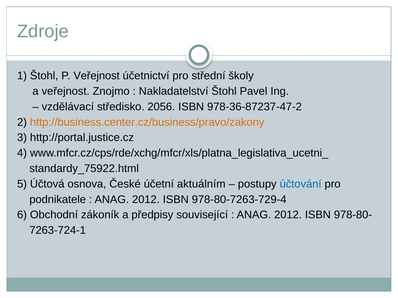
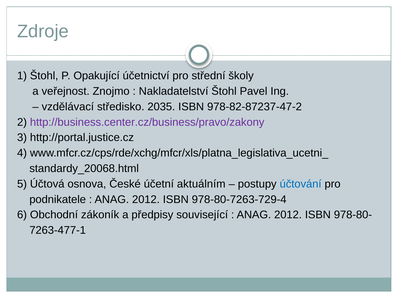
P Veřejnost: Veřejnost -> Opakující
2056: 2056 -> 2035
978-36-87237-47-2: 978-36-87237-47-2 -> 978-82-87237-47-2
http://business.center.cz/business/pravo/zakony colour: orange -> purple
standardy_75922.html: standardy_75922.html -> standardy_20068.html
7263-724-1: 7263-724-1 -> 7263-477-1
